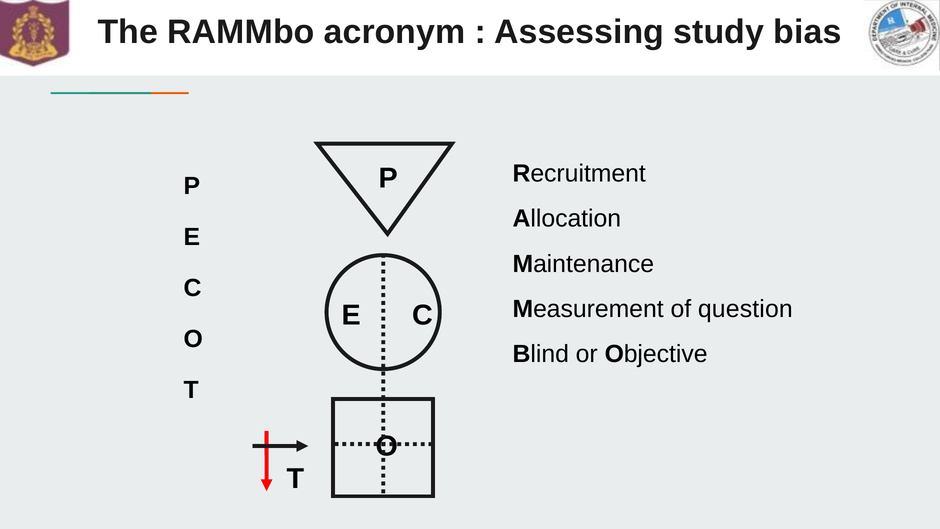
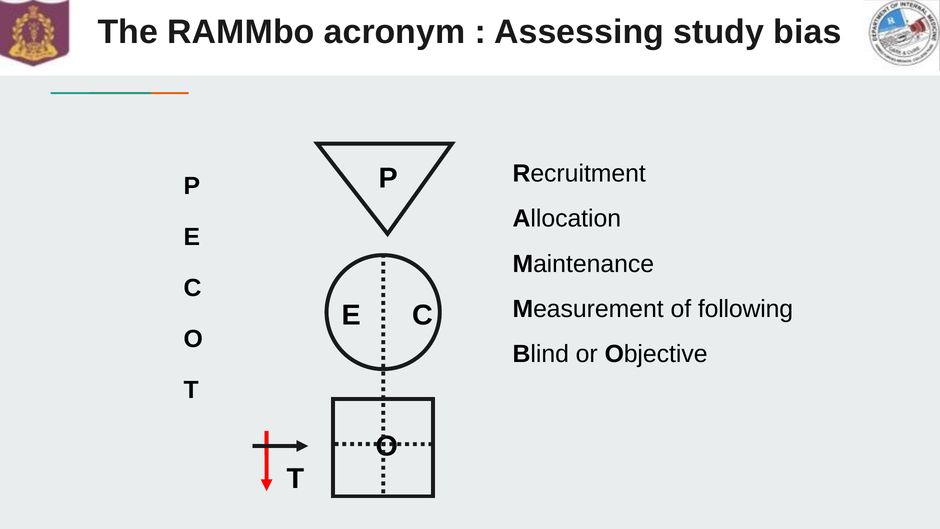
question: question -> following
